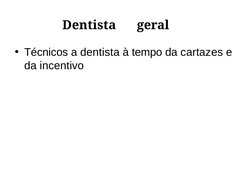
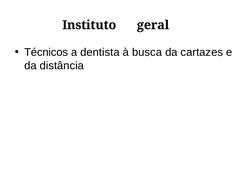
Dentista at (89, 25): Dentista -> Instituto
tempo: tempo -> busca
incentivo: incentivo -> distância
